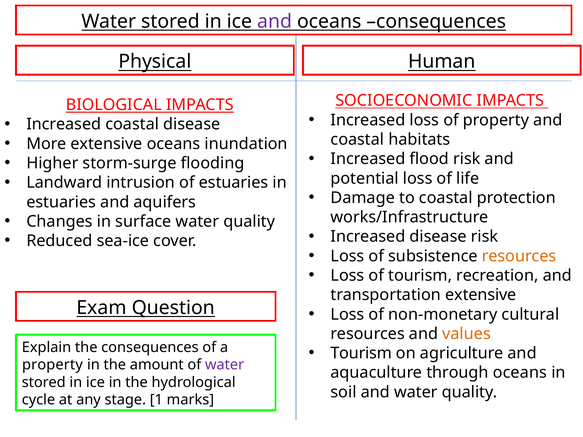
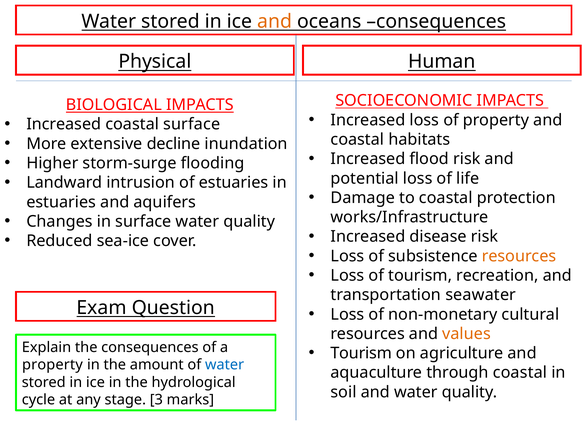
and at (275, 21) colour: purple -> orange
coastal disease: disease -> surface
extensive oceans: oceans -> decline
transportation extensive: extensive -> seawater
water at (225, 365) colour: purple -> blue
through oceans: oceans -> coastal
1: 1 -> 3
